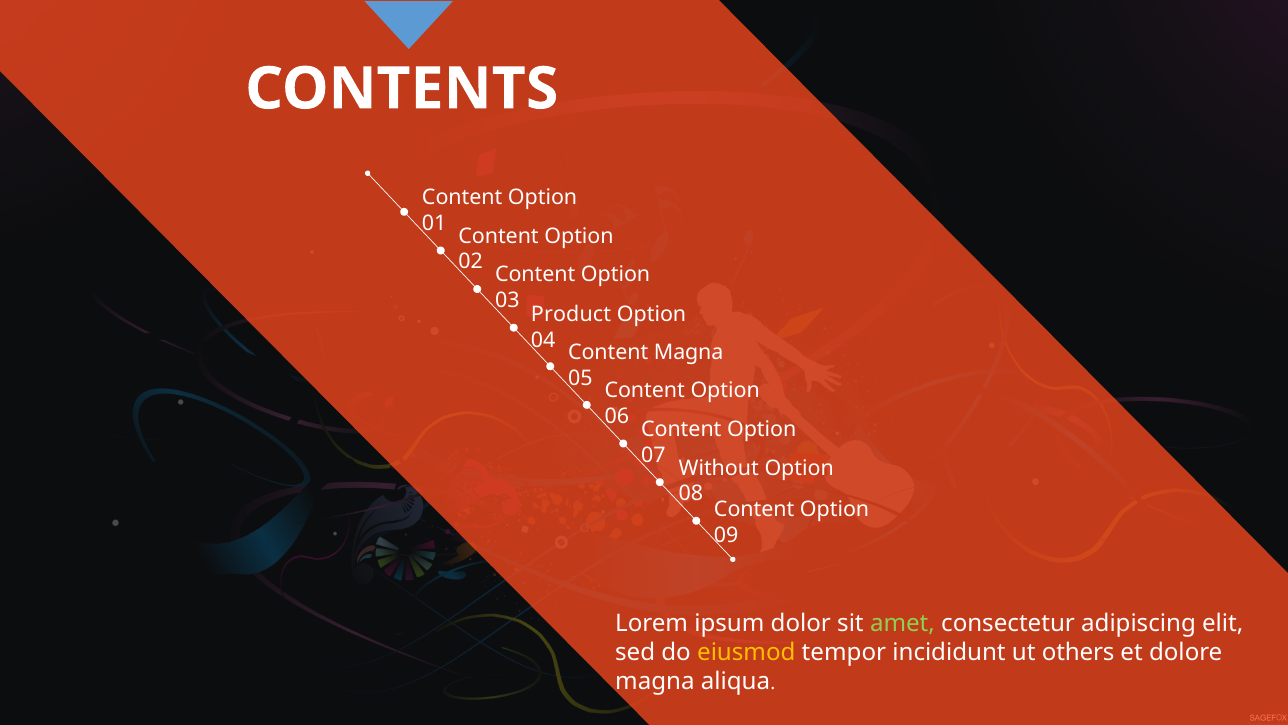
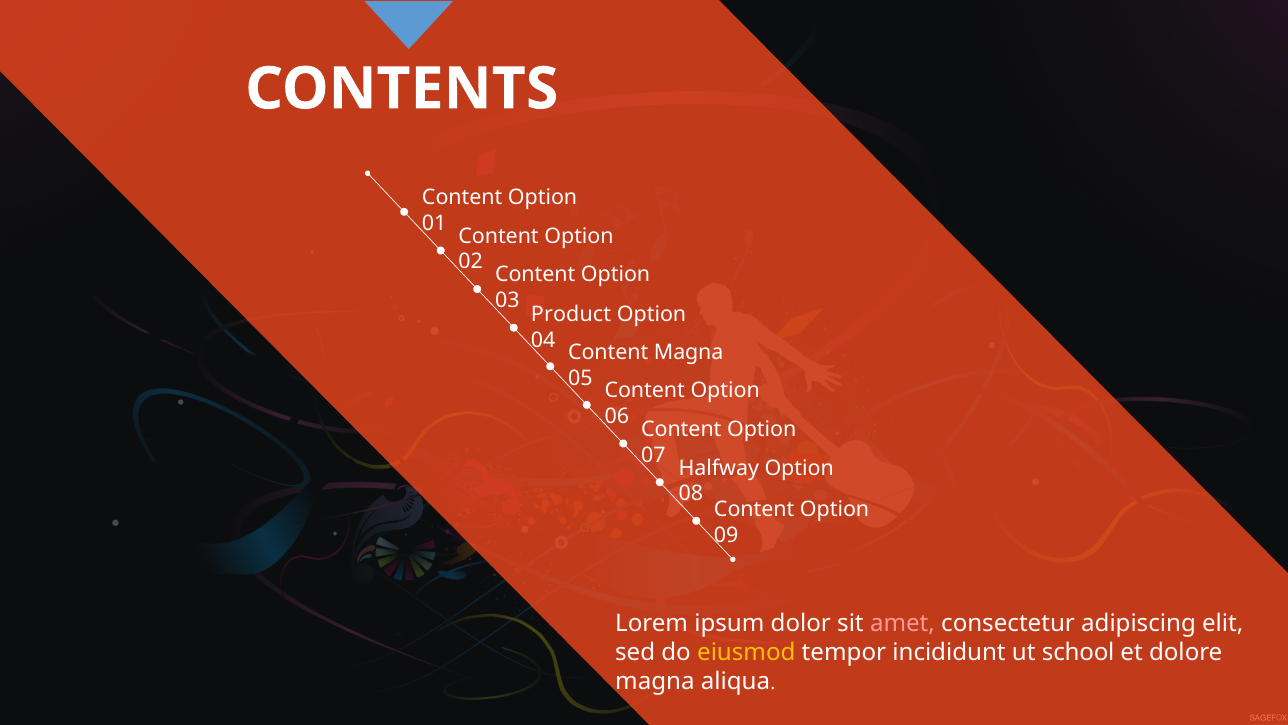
Without: Without -> Halfway
amet colour: light green -> pink
others: others -> school
